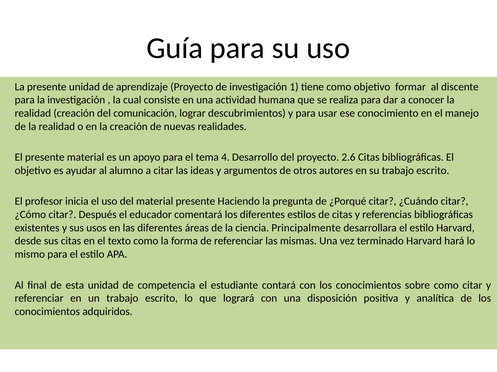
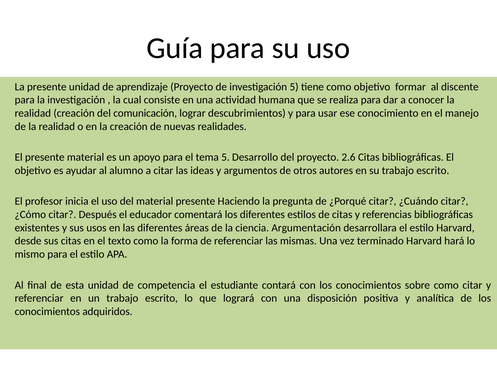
investigación 1: 1 -> 5
tema 4: 4 -> 5
Principalmente: Principalmente -> Argumentación
